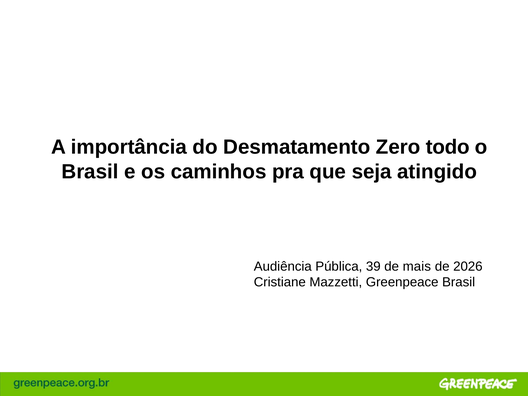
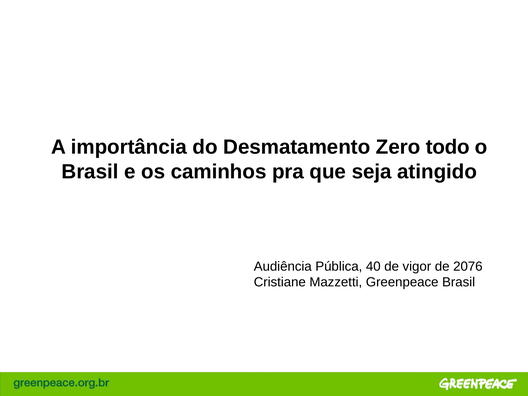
39: 39 -> 40
mais: mais -> vigor
2026: 2026 -> 2076
